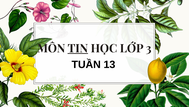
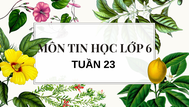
TIN underline: present -> none
3: 3 -> 6
13: 13 -> 23
